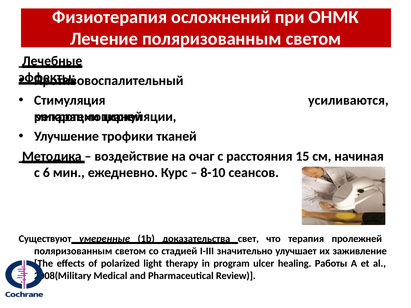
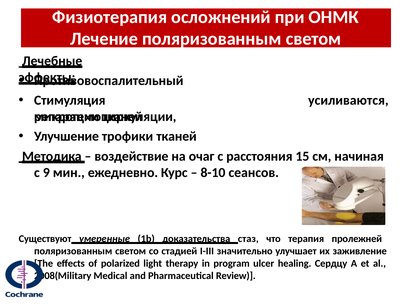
6: 6 -> 9
свет: свет -> стаз
Работы: Работы -> Сердцу
